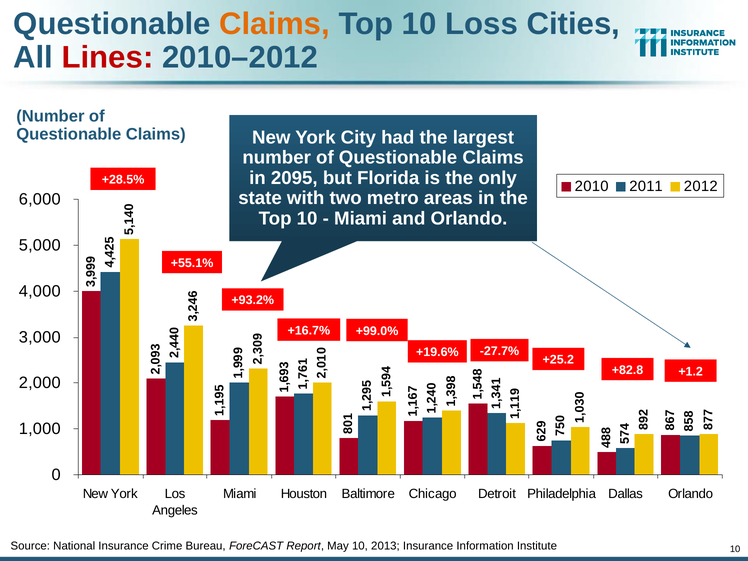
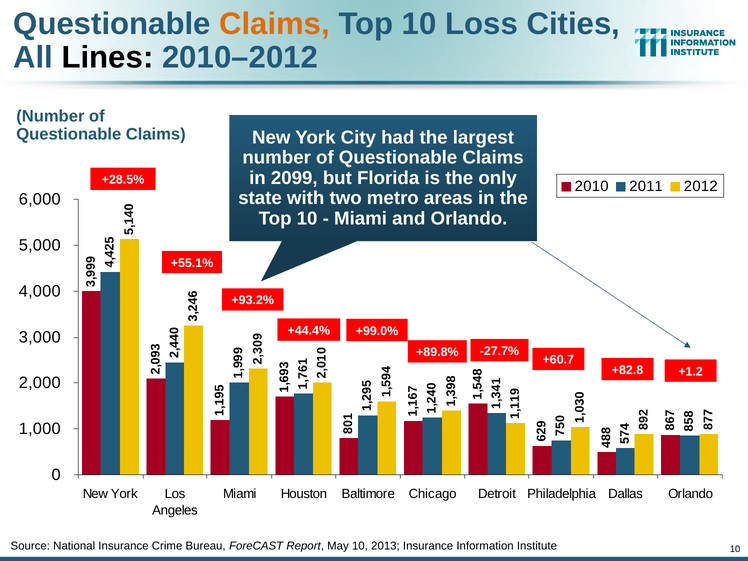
Lines colour: red -> black
2095: 2095 -> 2099
+16.7%: +16.7% -> +44.4%
+19.6%: +19.6% -> +89.8%
+25.2: +25.2 -> +60.7
